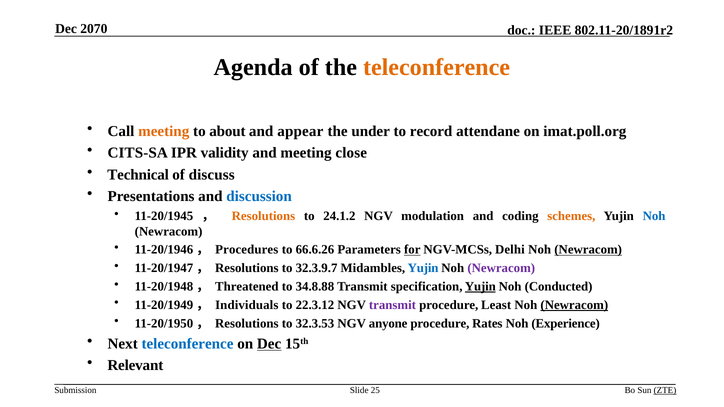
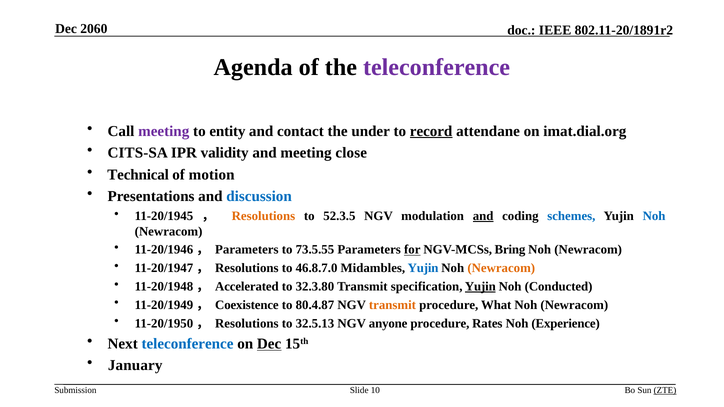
2070: 2070 -> 2060
teleconference at (437, 67) colour: orange -> purple
meeting at (164, 131) colour: orange -> purple
about: about -> entity
appear: appear -> contact
record underline: none -> present
imat.poll.org: imat.poll.org -> imat.dial.org
discuss: discuss -> motion
24.1.2: 24.1.2 -> 52.3.5
and at (483, 216) underline: none -> present
schemes colour: orange -> blue
11-20/1946， Procedures: Procedures -> Parameters
66.6.26: 66.6.26 -> 73.5.55
Delhi: Delhi -> Bring
Newracom at (588, 250) underline: present -> none
32.3.9.7: 32.3.9.7 -> 46.8.7.0
Newracom at (501, 268) colour: purple -> orange
Threatened: Threatened -> Accelerated
34.8.88: 34.8.88 -> 32.3.80
Individuals: Individuals -> Coexistence
22.3.12: 22.3.12 -> 80.4.87
transmit at (392, 305) colour: purple -> orange
Least: Least -> What
Newracom at (574, 305) underline: present -> none
32.3.53: 32.3.53 -> 32.5.13
Relevant: Relevant -> January
25: 25 -> 10
